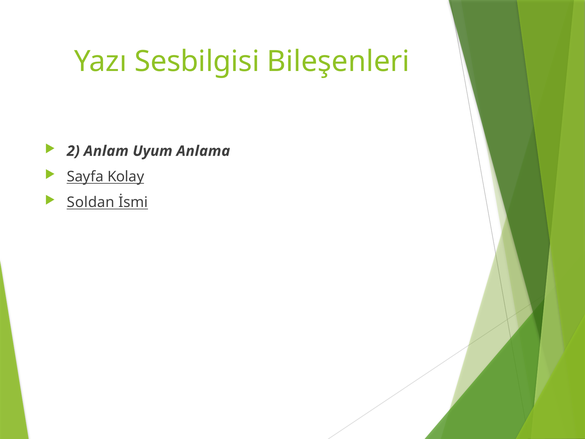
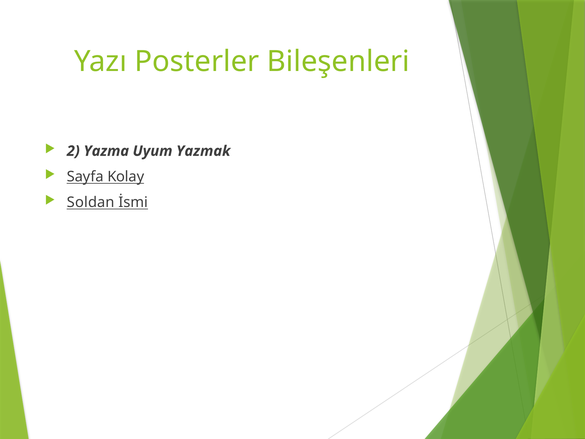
Sesbilgisi: Sesbilgisi -> Posterler
Anlam: Anlam -> Yazma
Anlama: Anlama -> Yazmak
